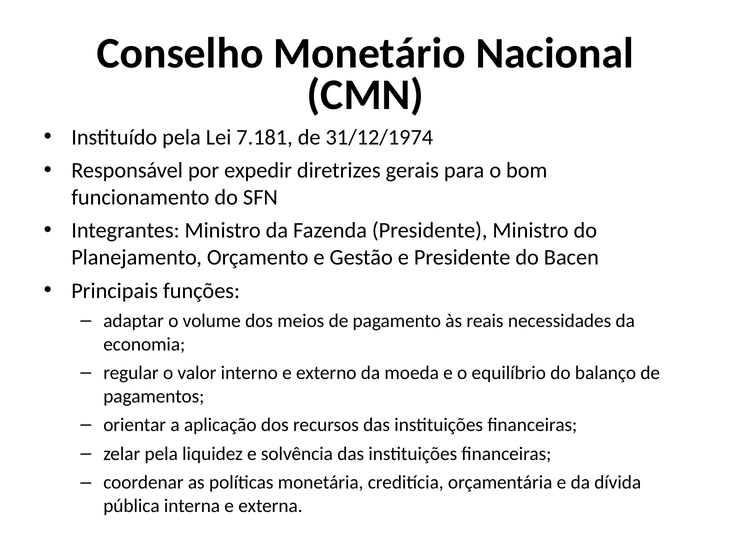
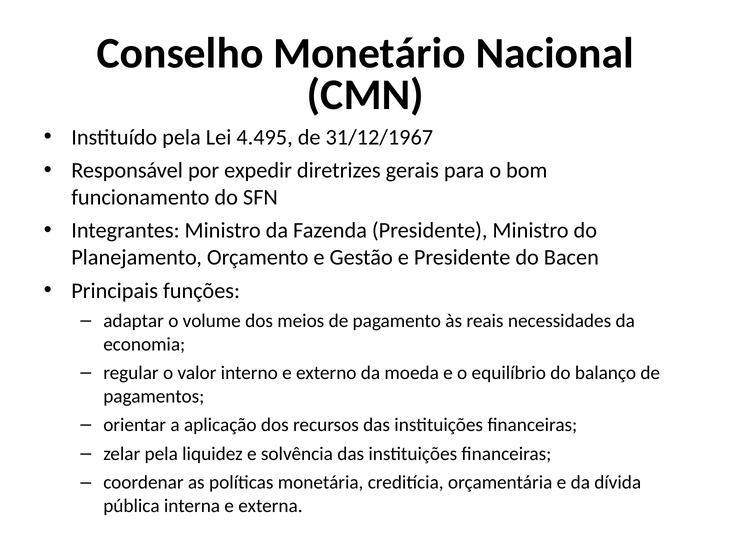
7.181: 7.181 -> 4.495
31/12/1974: 31/12/1974 -> 31/12/1967
